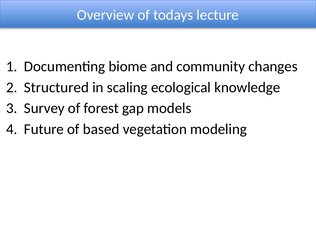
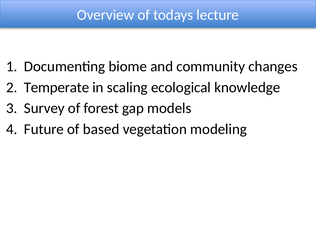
Structured: Structured -> Temperate
